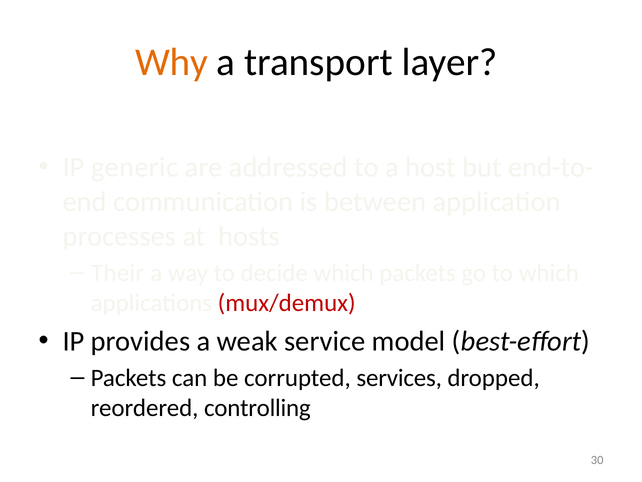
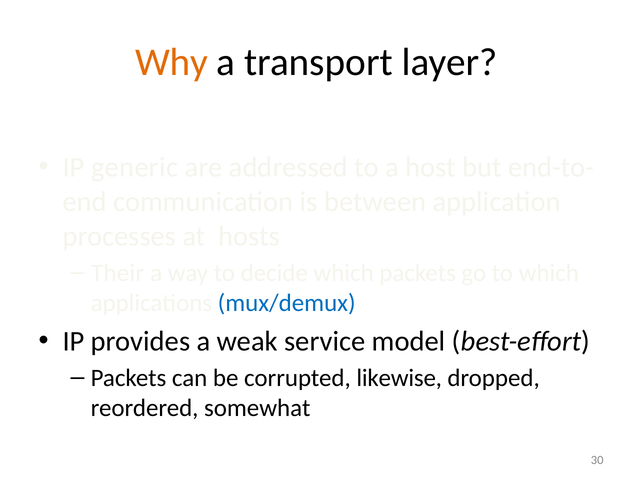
mux/demux colour: red -> blue
services: services -> likewise
controlling: controlling -> somewhat
